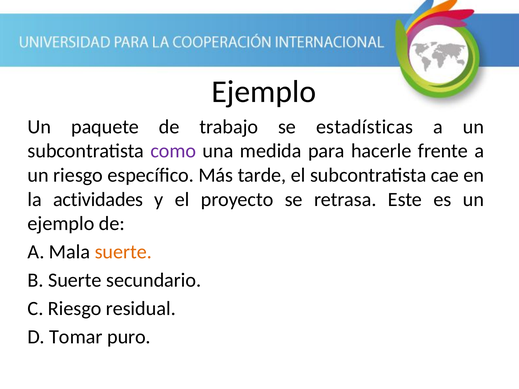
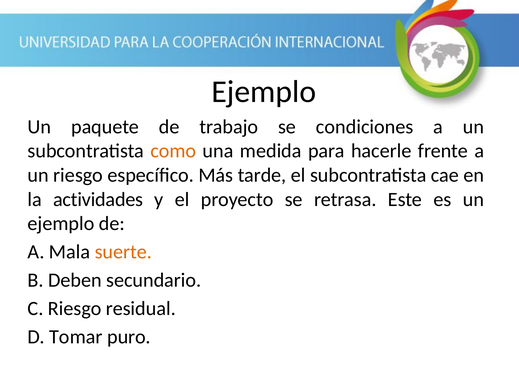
estadísticas: estadísticas -> condiciones
como colour: purple -> orange
B Suerte: Suerte -> Deben
